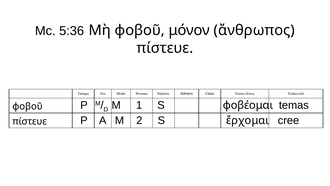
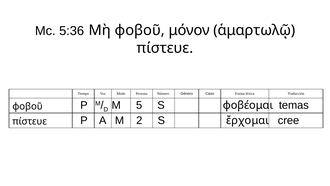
ἄνθρωπος: ἄνθρωπος -> ἁμαρτωλῷ
1: 1 -> 5
